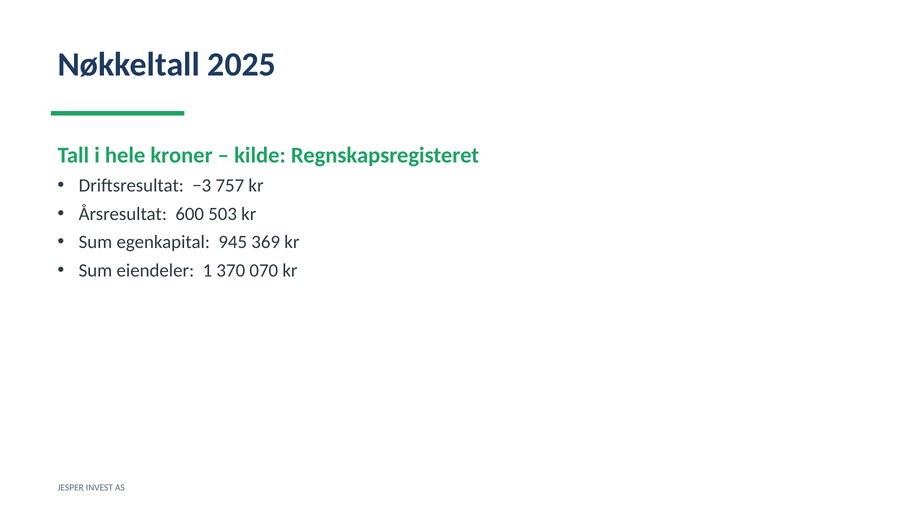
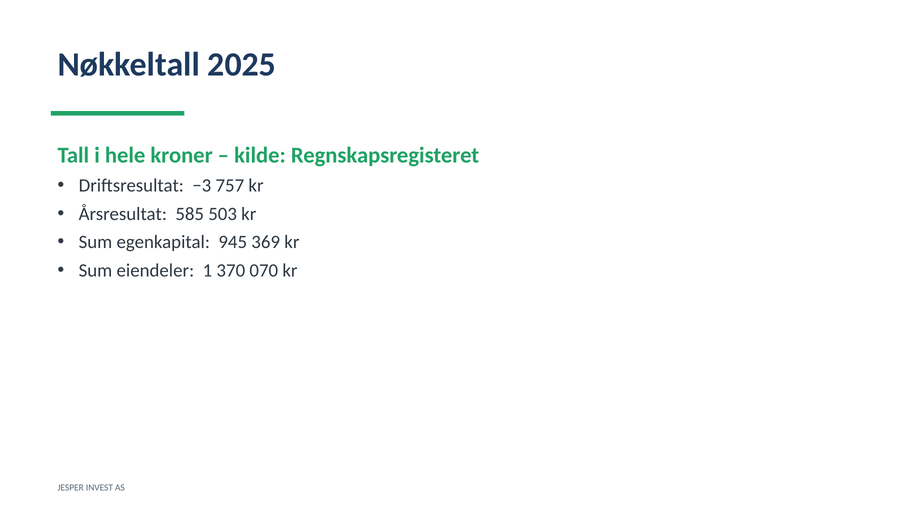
600: 600 -> 585
